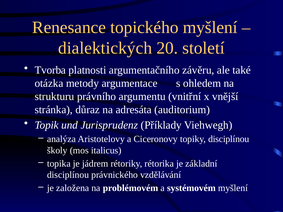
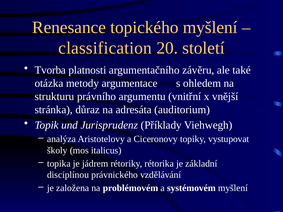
dialektických: dialektických -> classification
topiky disciplínou: disciplínou -> vystupovat
